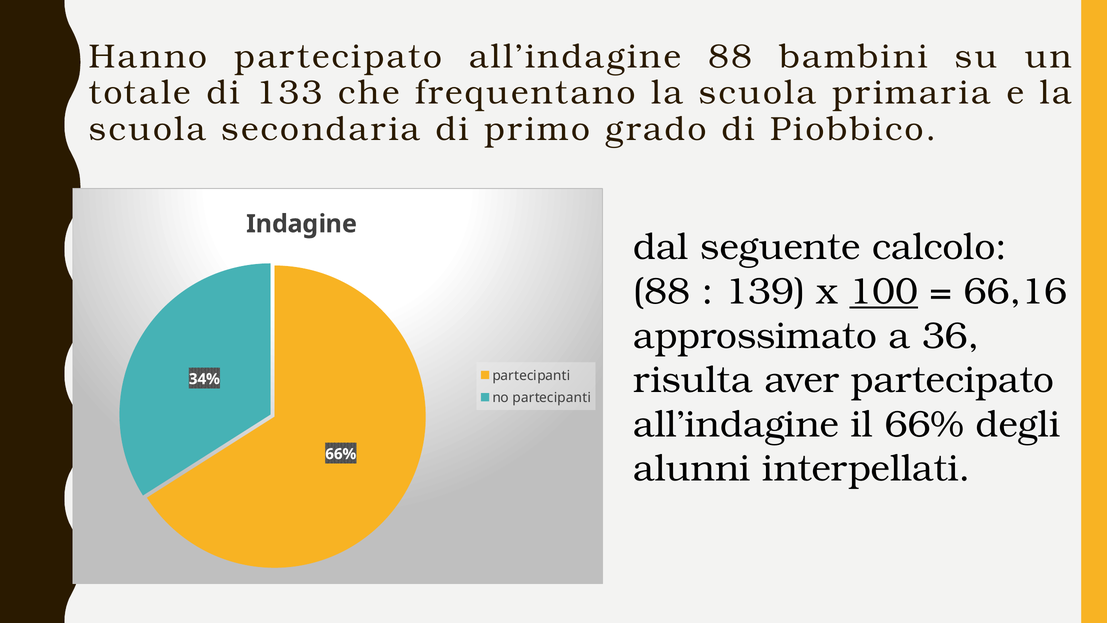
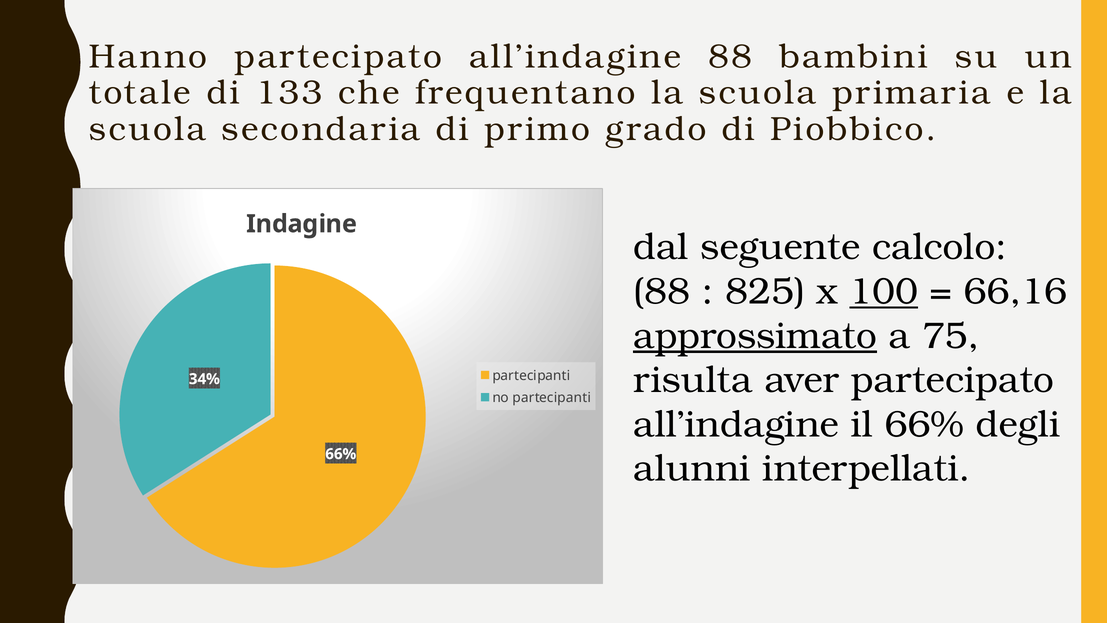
139: 139 -> 825
approssimato underline: none -> present
36: 36 -> 75
